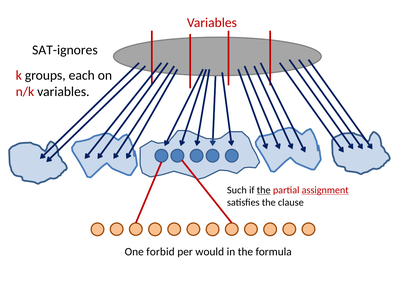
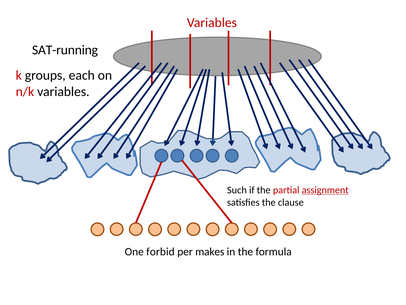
SAT-ignores: SAT-ignores -> SAT-running
the at (264, 190) underline: present -> none
would: would -> makes
